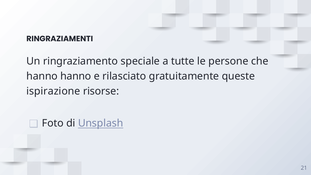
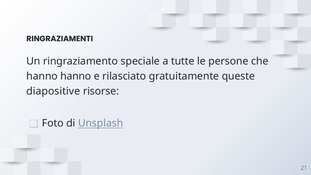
ispirazione: ispirazione -> diapositive
